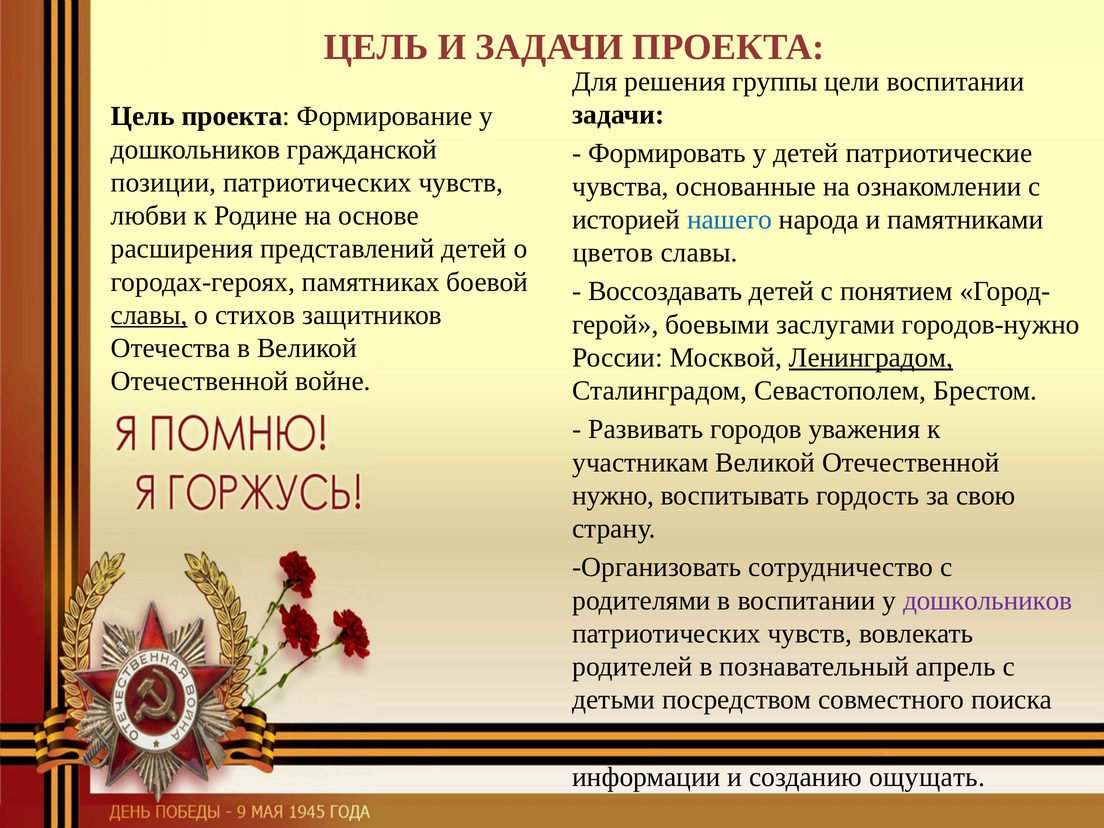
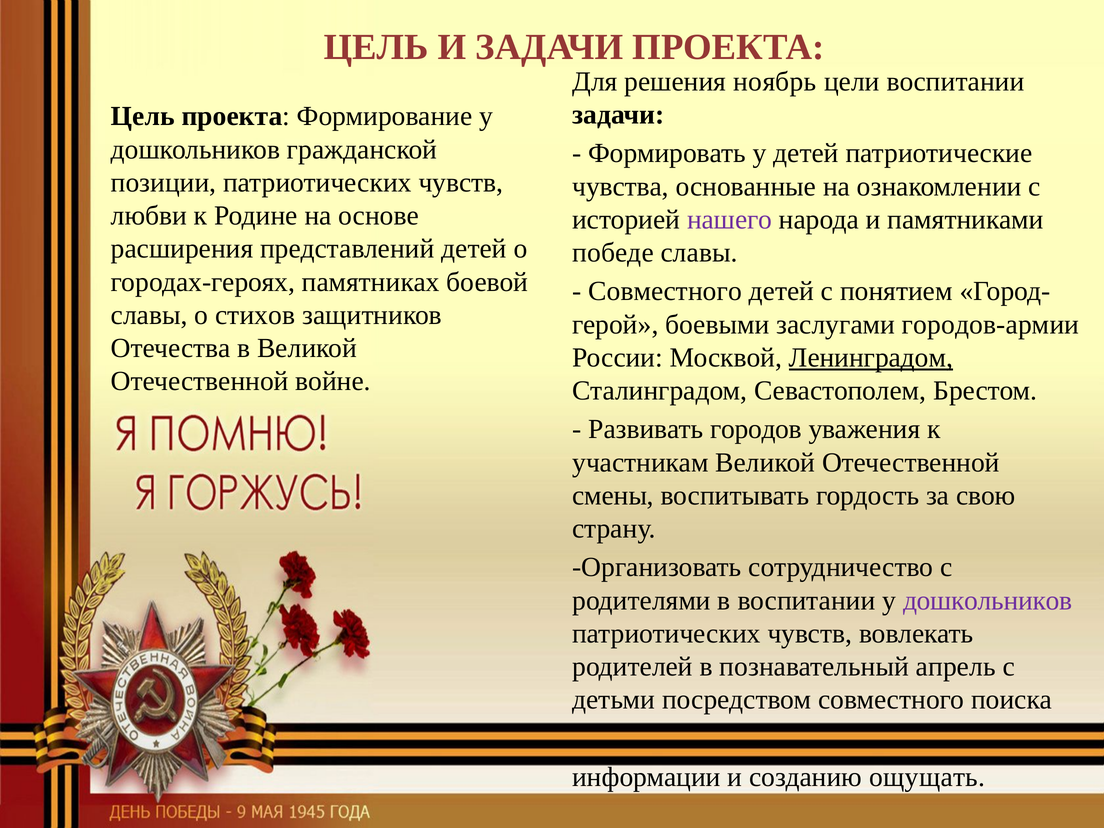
группы: группы -> ноябрь
нашего colour: blue -> purple
цветов: цветов -> победе
Воссоздавать at (665, 291): Воссоздавать -> Совместного
славы at (149, 315) underline: present -> none
городов-нужно: городов-нужно -> городов-армии
нужно: нужно -> смены
